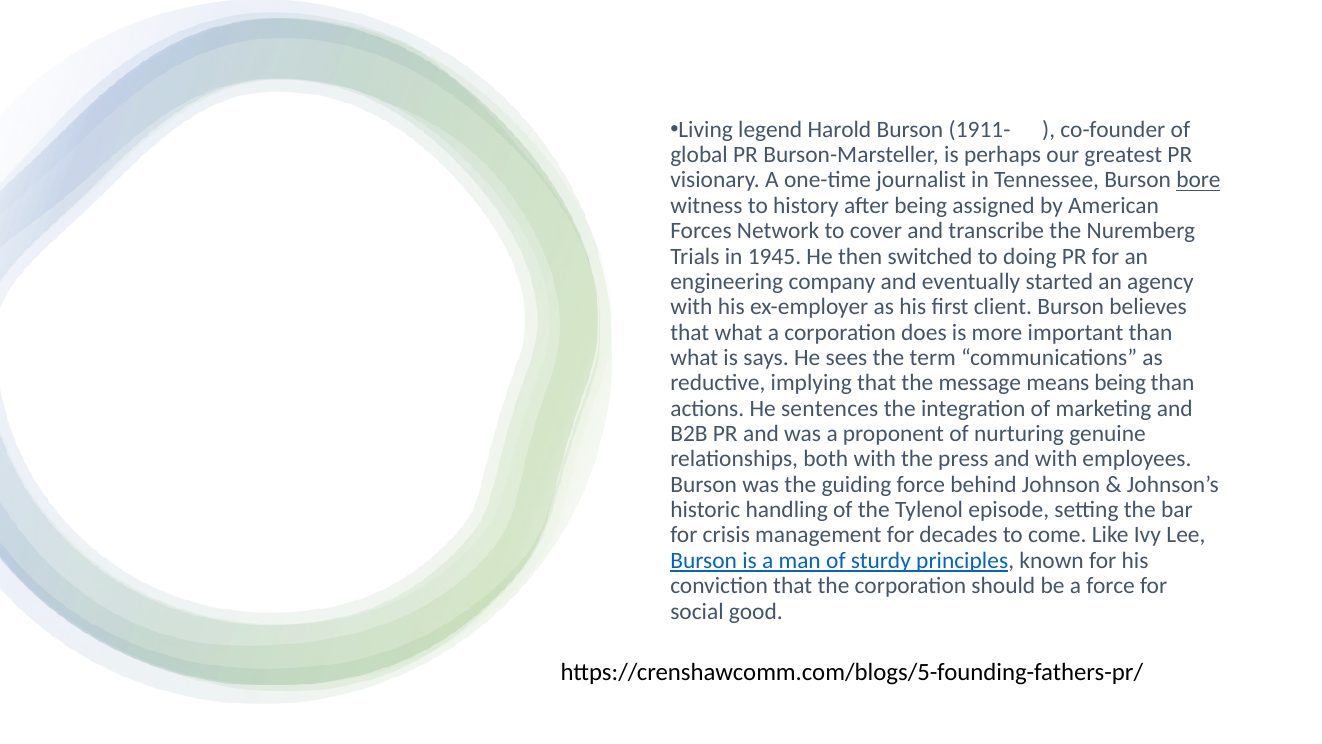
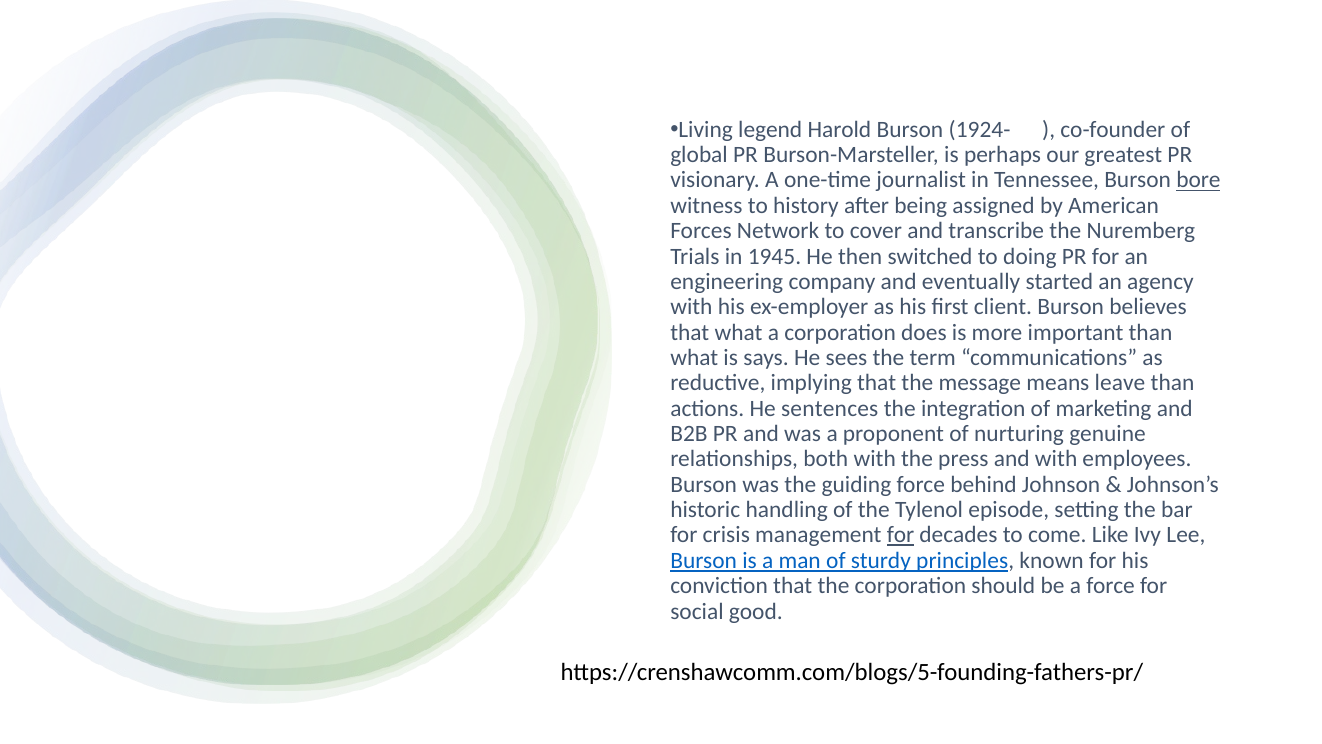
1911-: 1911- -> 1924-
means being: being -> leave
for at (901, 535) underline: none -> present
